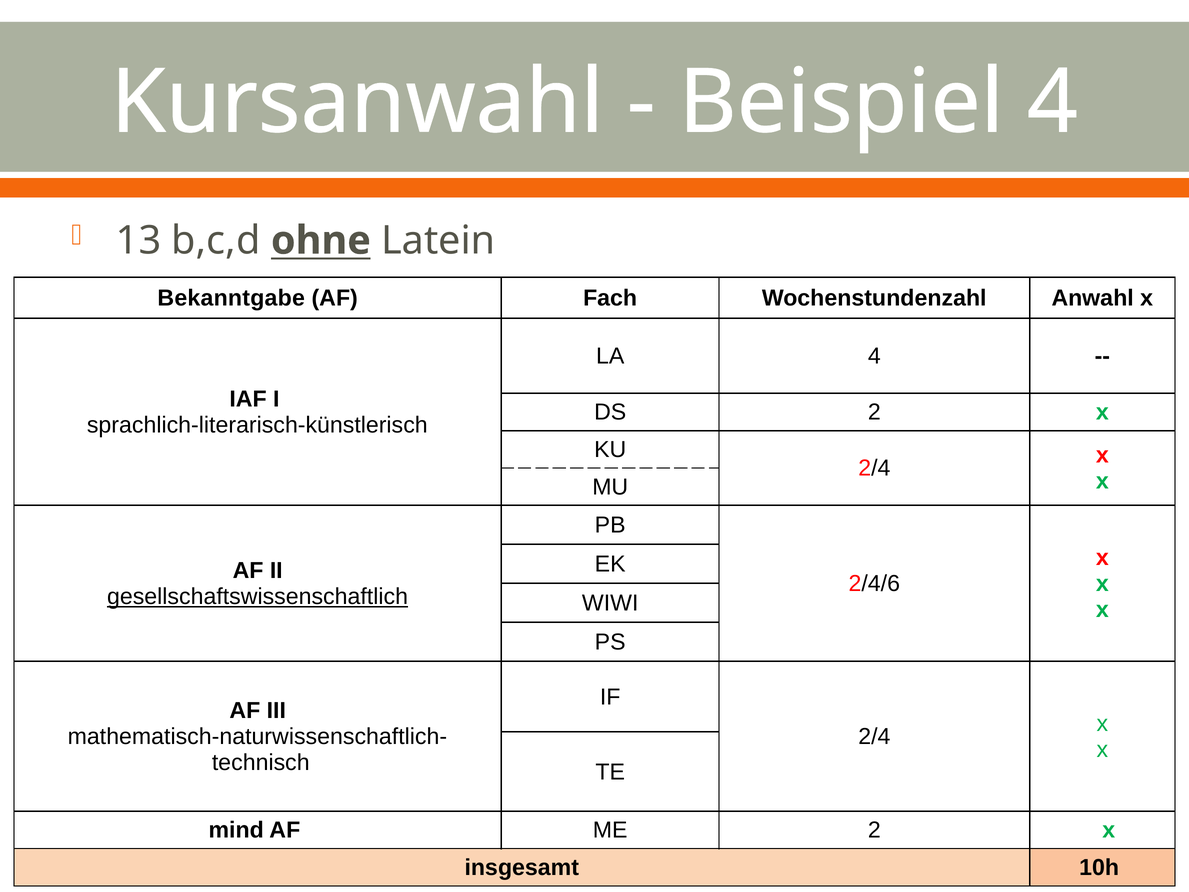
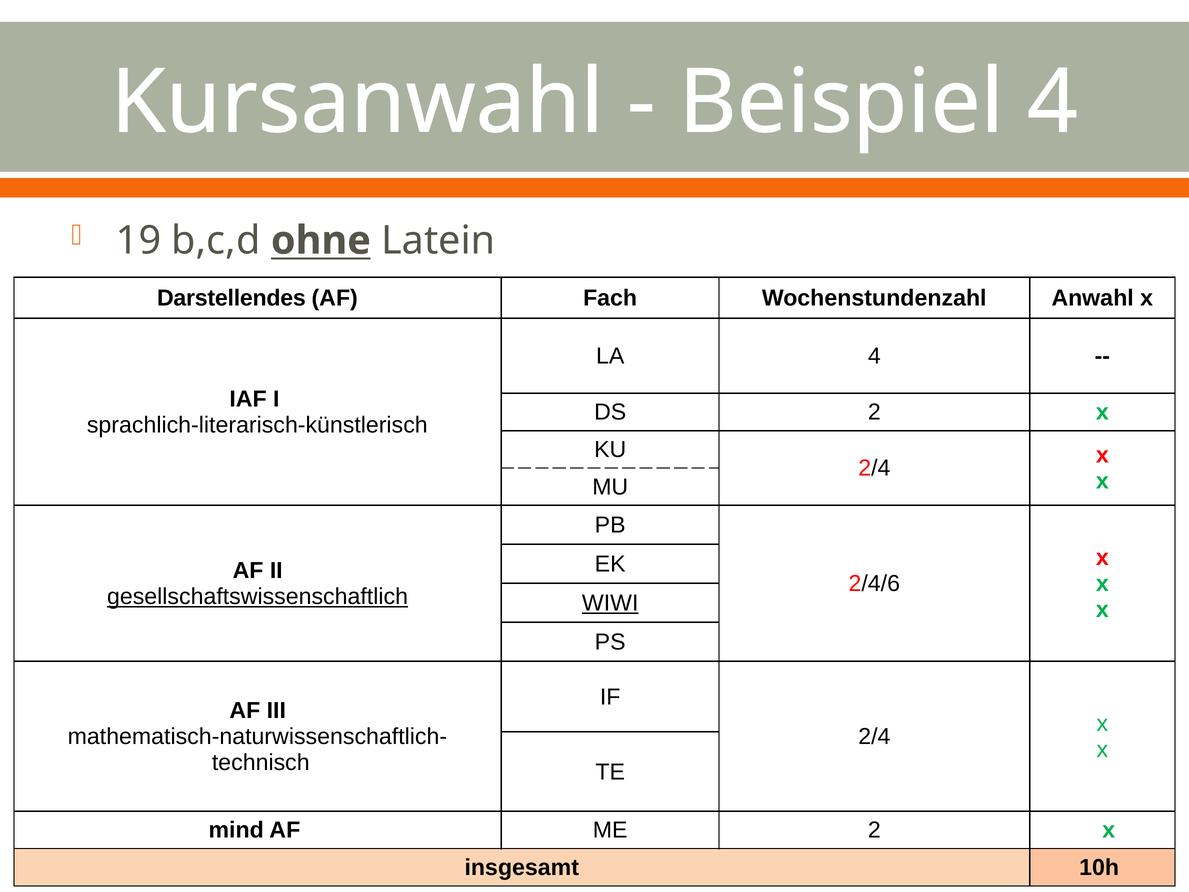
13: 13 -> 19
Bekanntgabe: Bekanntgabe -> Darstellendes
WIWI underline: none -> present
